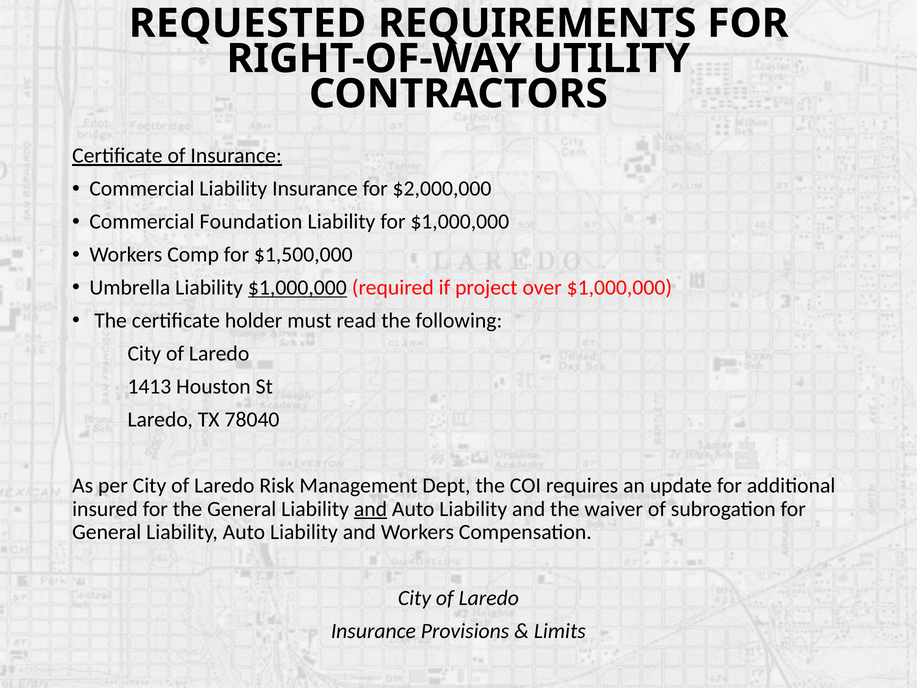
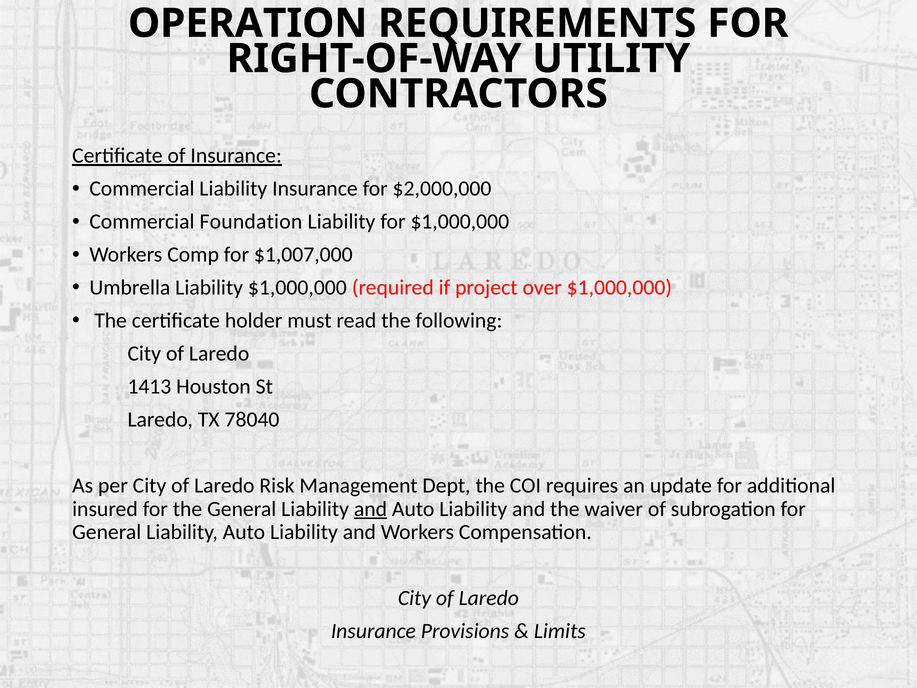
REQUESTED: REQUESTED -> OPERATION
$1,500,000: $1,500,000 -> $1,007,000
$1,000,000 at (297, 288) underline: present -> none
